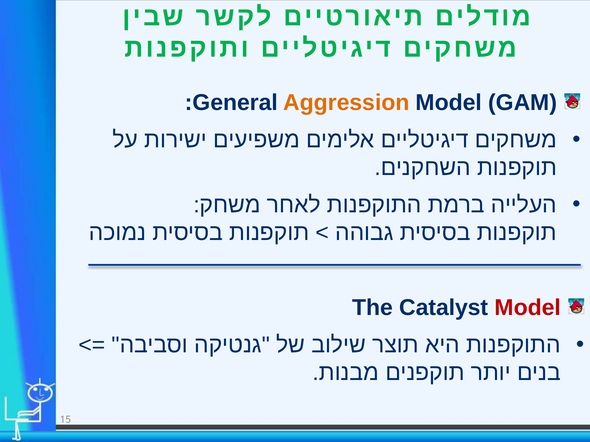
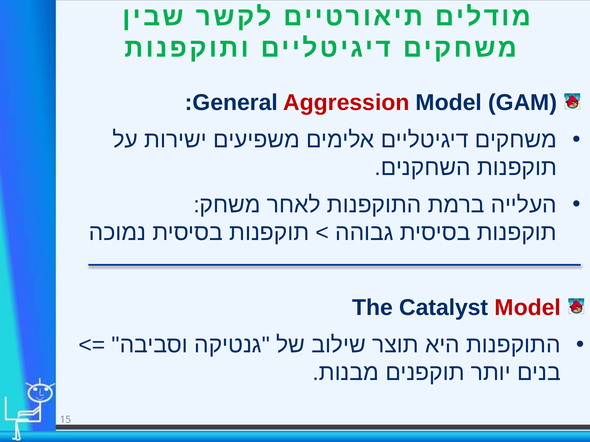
Aggression colour: orange -> red
